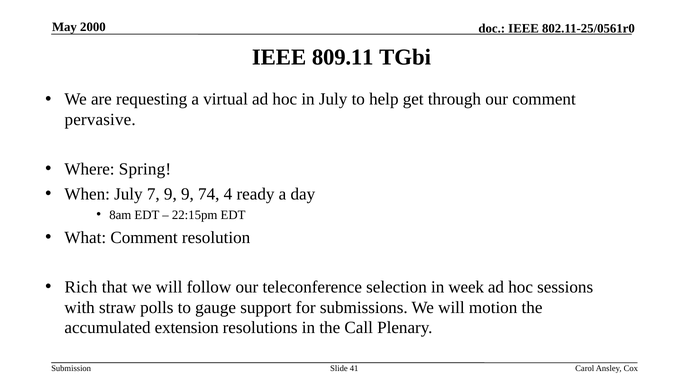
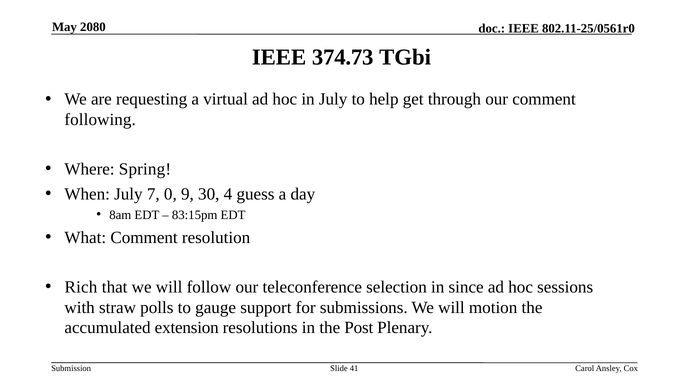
2000: 2000 -> 2080
809.11: 809.11 -> 374.73
pervasive: pervasive -> following
7 9: 9 -> 0
74: 74 -> 30
ready: ready -> guess
22:15pm: 22:15pm -> 83:15pm
week: week -> since
Call: Call -> Post
